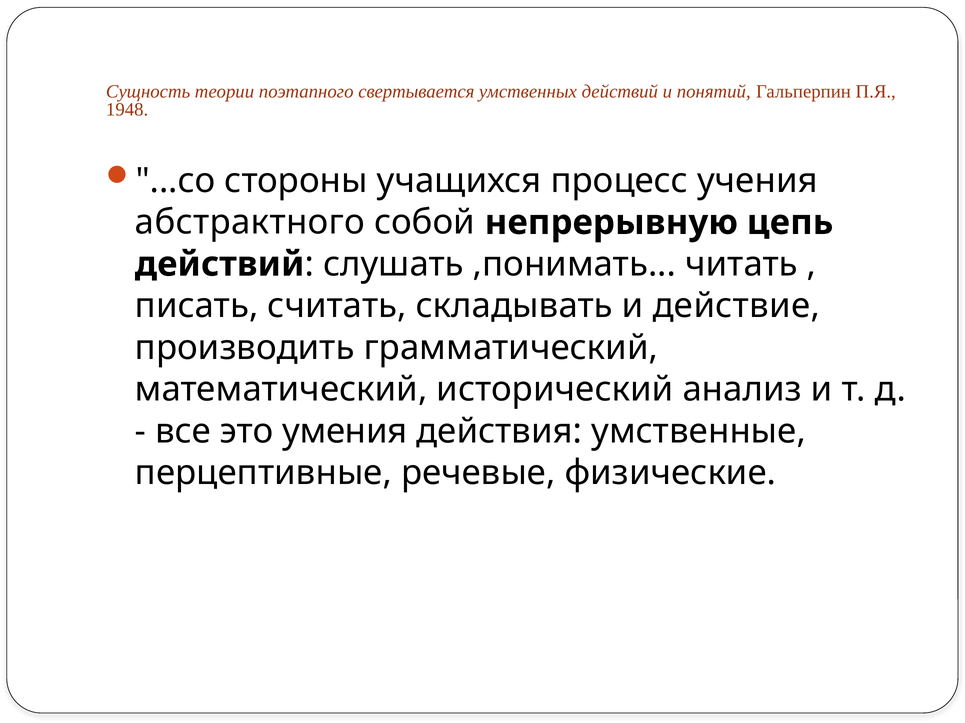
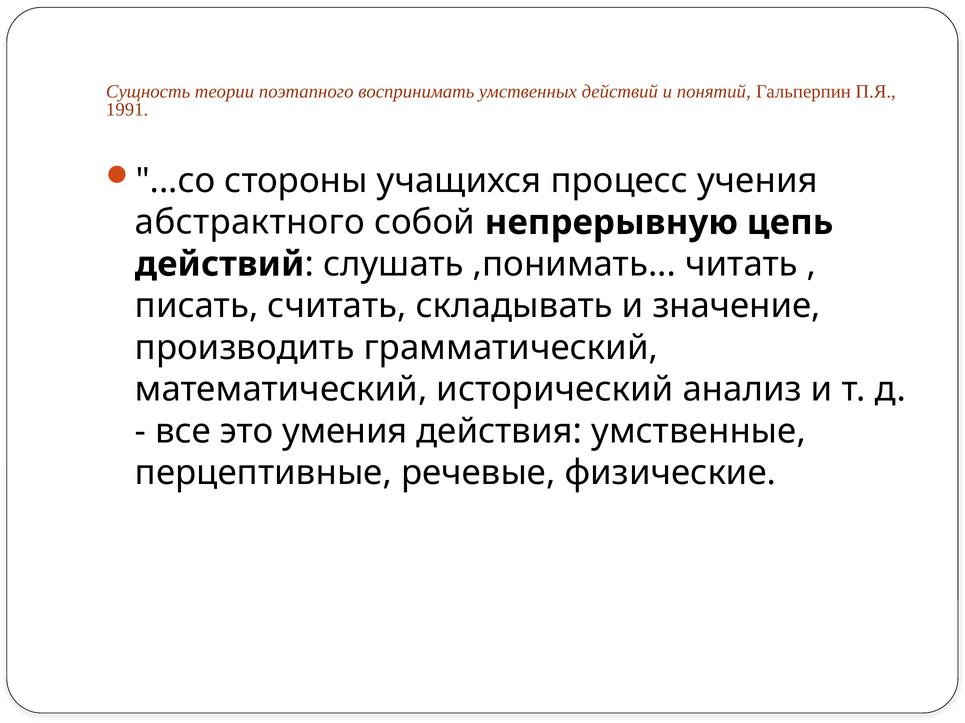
свертывается: свертывается -> воспринимать
1948: 1948 -> 1991
действие: действие -> значение
